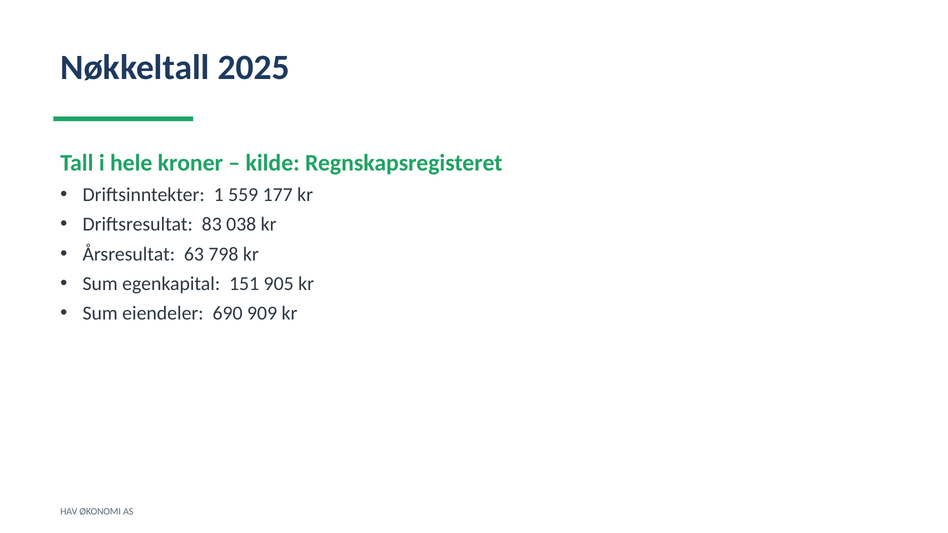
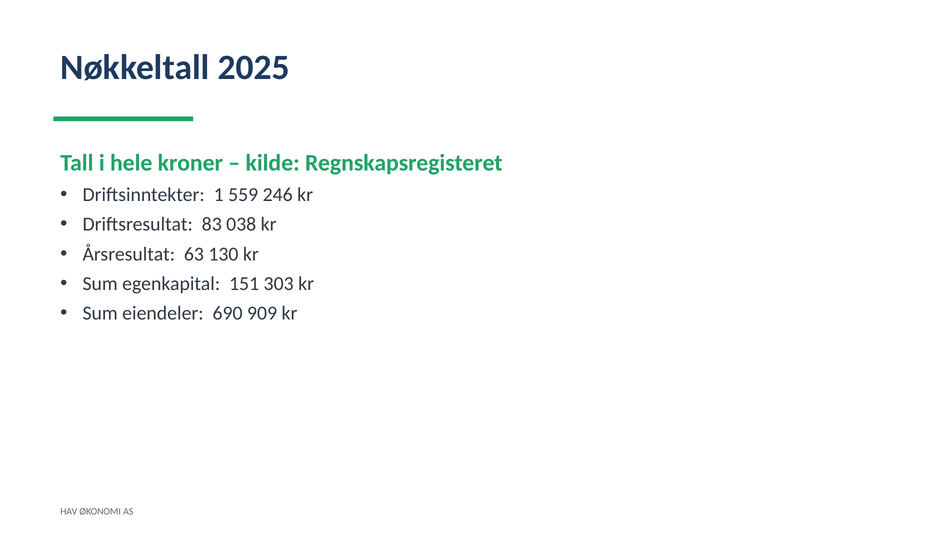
177: 177 -> 246
798: 798 -> 130
905: 905 -> 303
